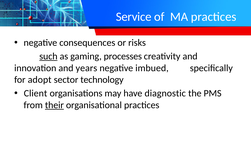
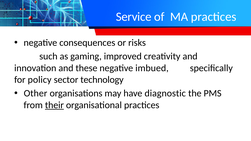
such underline: present -> none
processes: processes -> improved
years: years -> these
adopt: adopt -> policy
Client: Client -> Other
